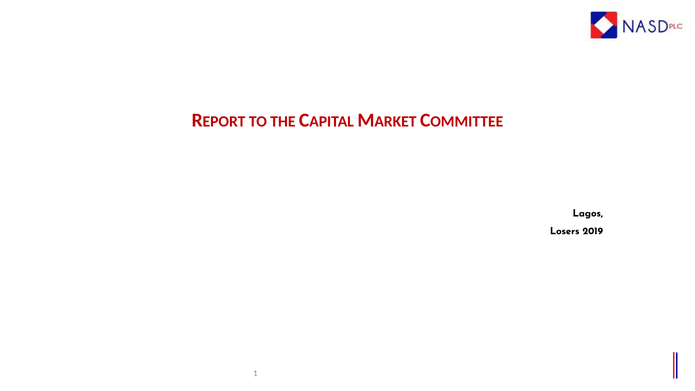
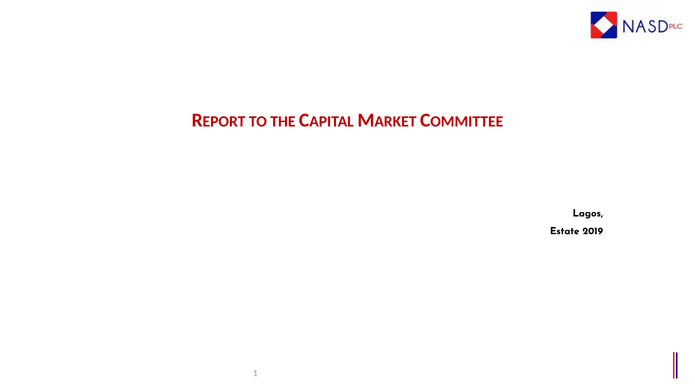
Losers: Losers -> Estate
